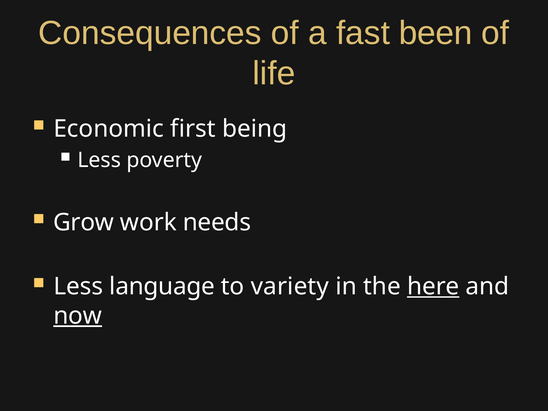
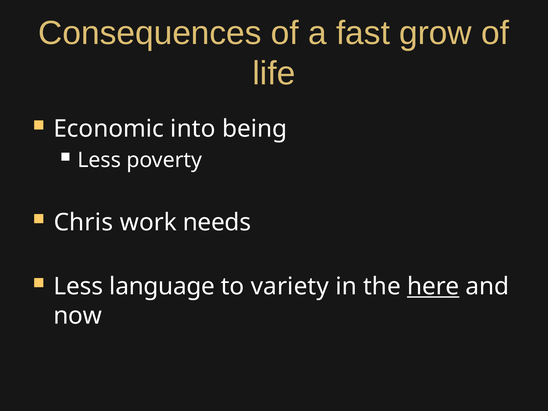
been: been -> grow
first: first -> into
Grow: Grow -> Chris
now underline: present -> none
